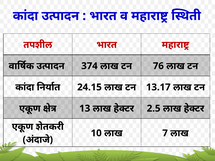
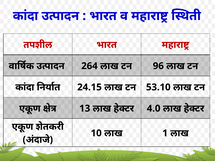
374: 374 -> 264
76: 76 -> 96
13.17: 13.17 -> 53.10
2.5: 2.5 -> 4.0
7: 7 -> 1
